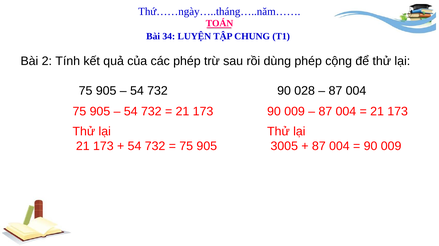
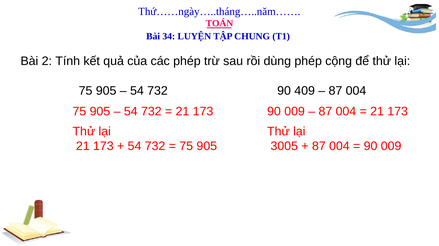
028: 028 -> 409
